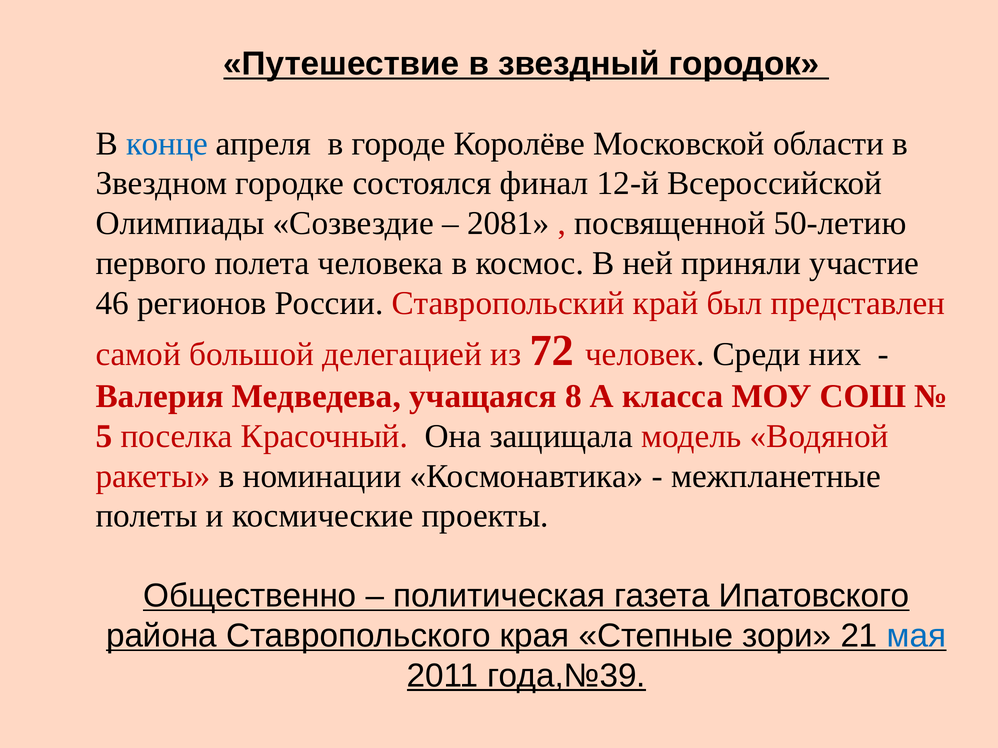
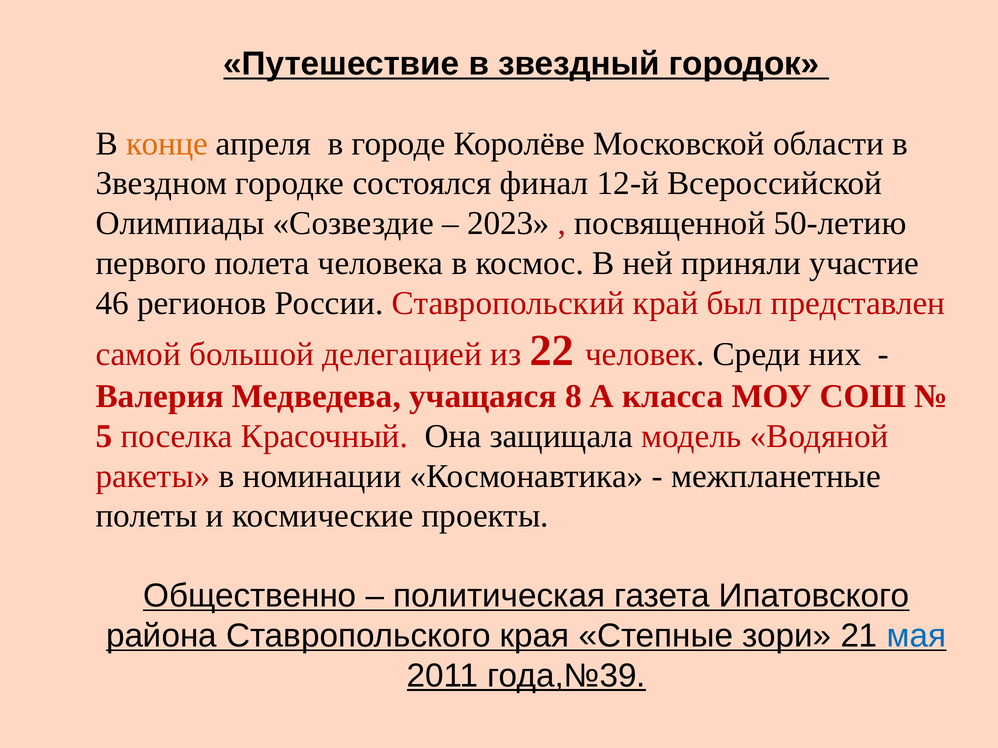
конце colour: blue -> orange
2081: 2081 -> 2023
72: 72 -> 22
